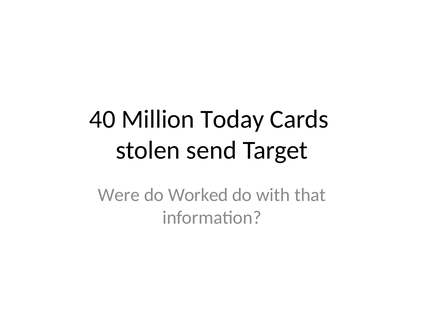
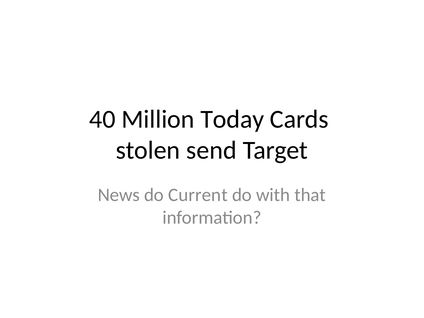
Were: Were -> News
Worked: Worked -> Current
